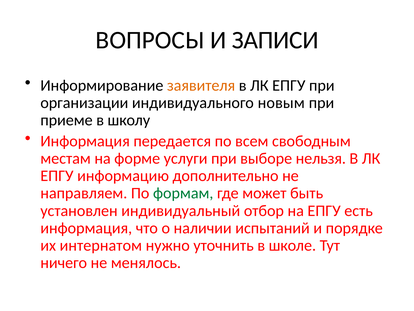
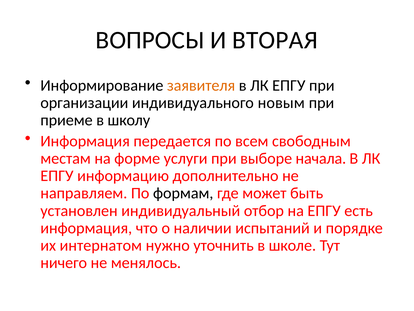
ЗАПИСИ: ЗАПИСИ -> ВТОРАЯ
нельзя: нельзя -> начала
формам colour: green -> black
